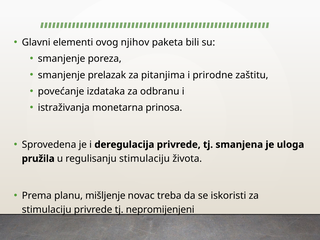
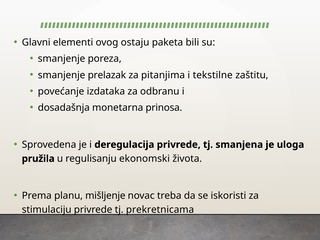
njihov: njihov -> ostaju
prirodne: prirodne -> tekstilne
istraživanja: istraživanja -> dosadašnja
regulisanju stimulaciju: stimulaciju -> ekonomski
nepromijenjeni: nepromijenjeni -> prekretnicama
